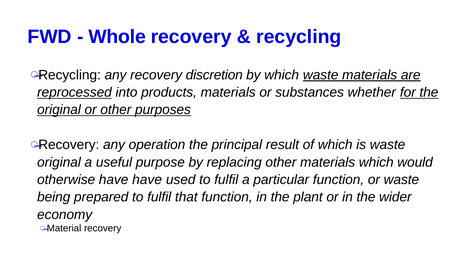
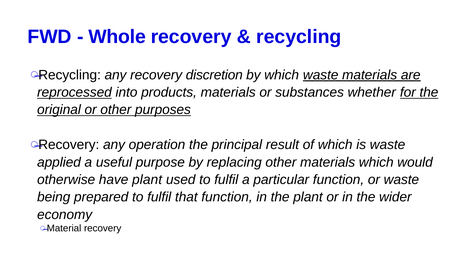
original at (59, 162): original -> applied
have have: have -> plant
